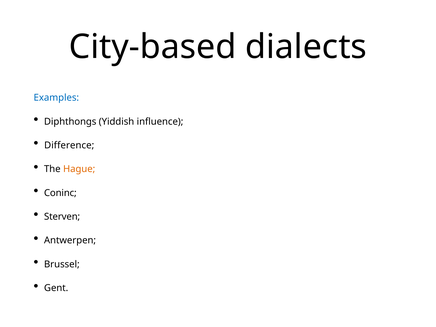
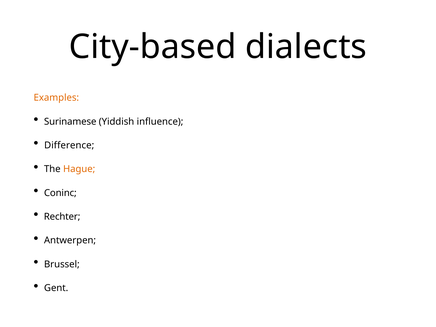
Examples colour: blue -> orange
Diphthongs: Diphthongs -> Surinamese
Sterven: Sterven -> Rechter
